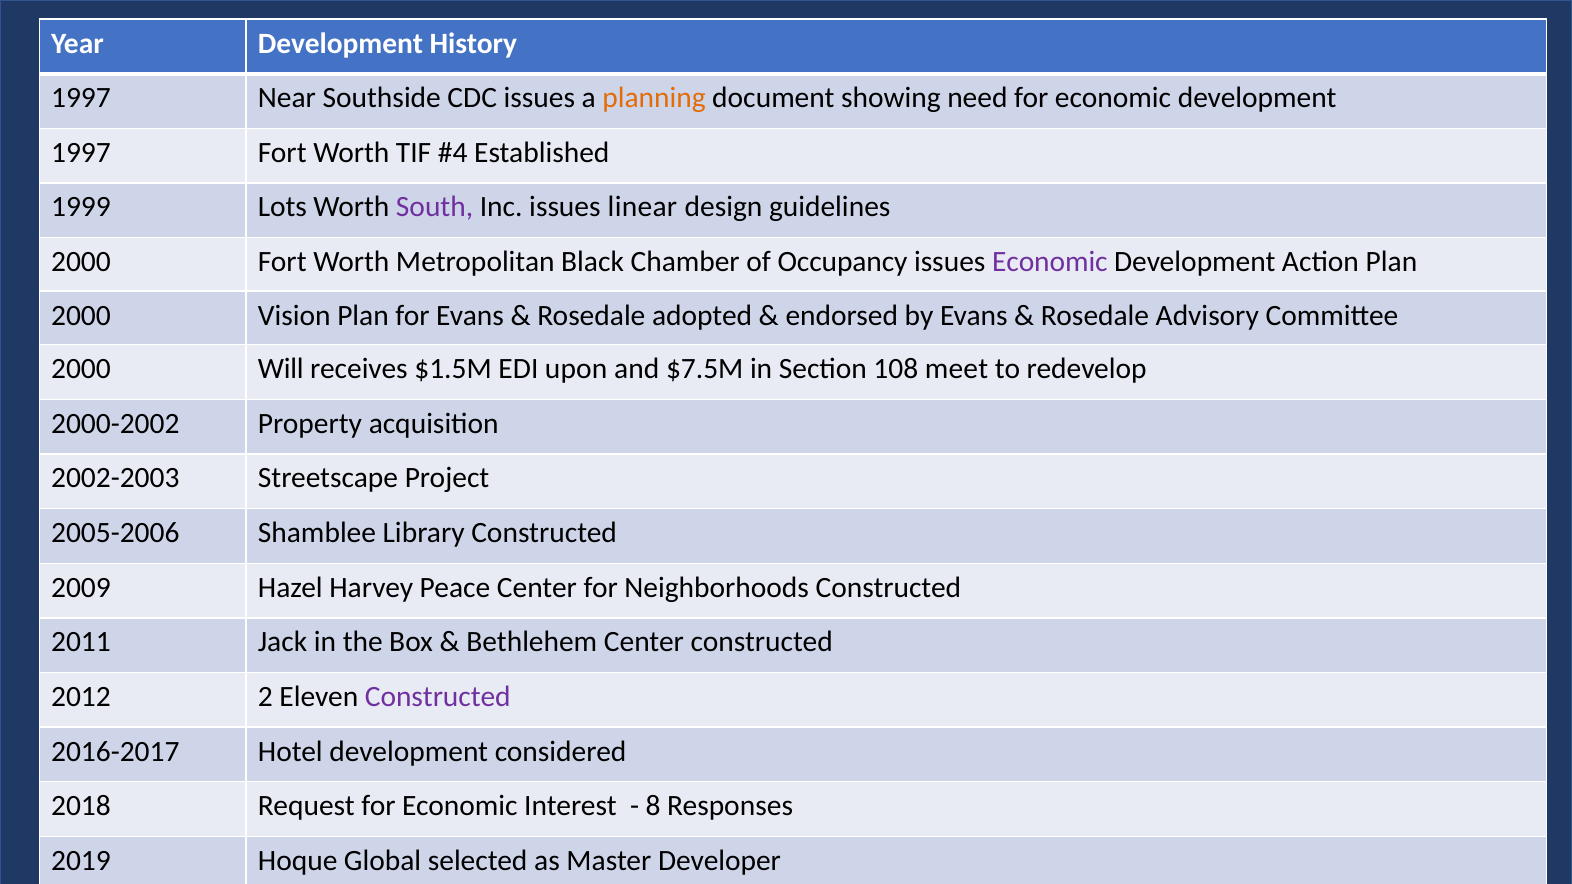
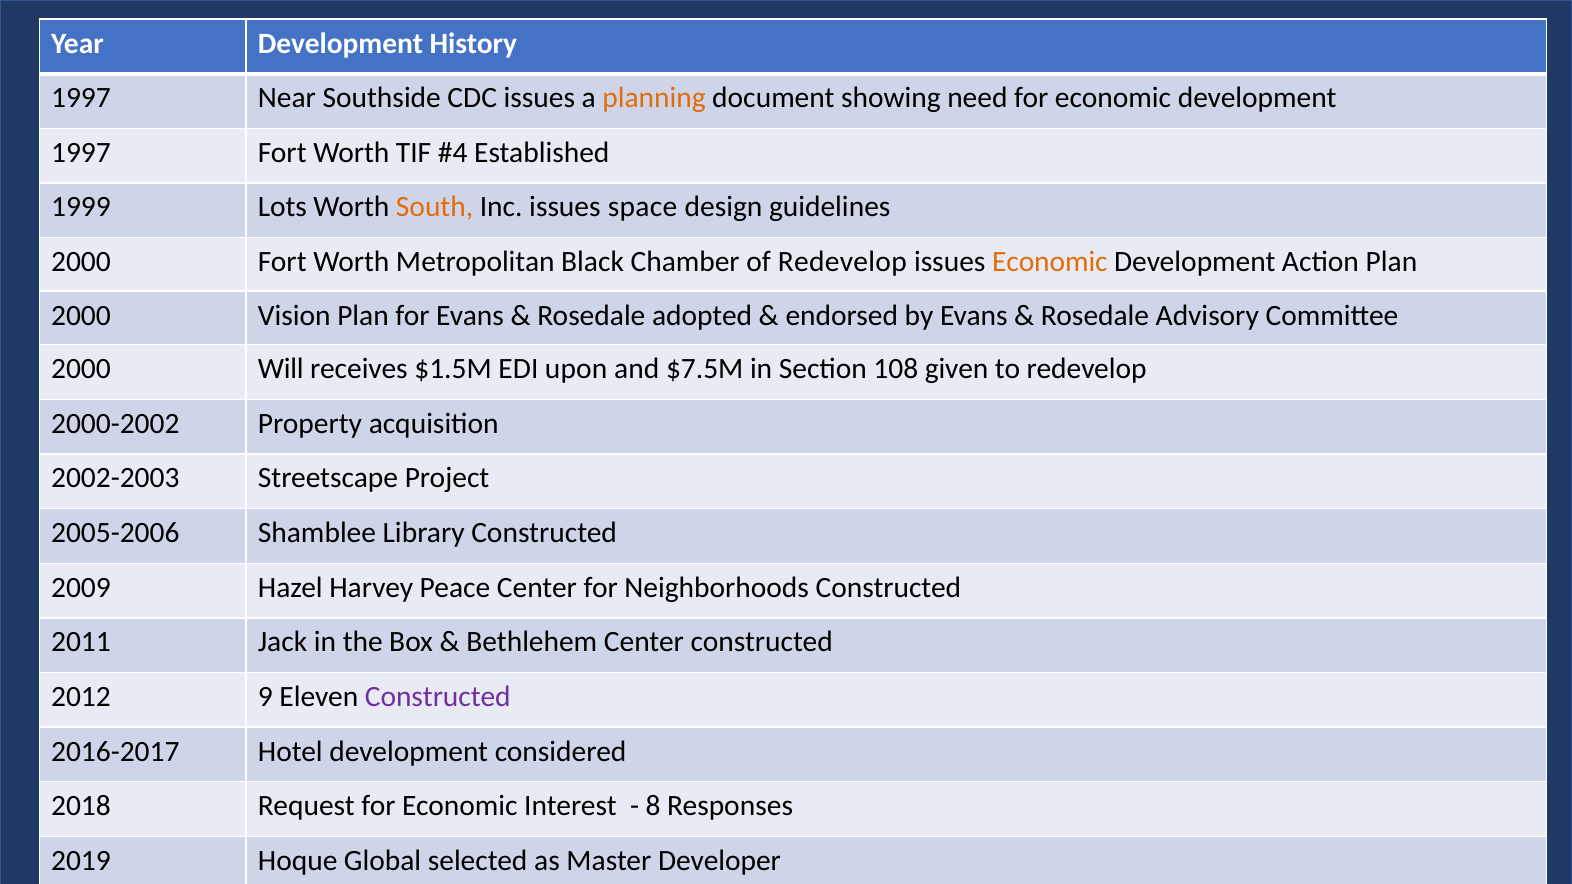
South colour: purple -> orange
linear: linear -> space
of Occupancy: Occupancy -> Redevelop
Economic at (1050, 262) colour: purple -> orange
meet: meet -> given
2: 2 -> 9
